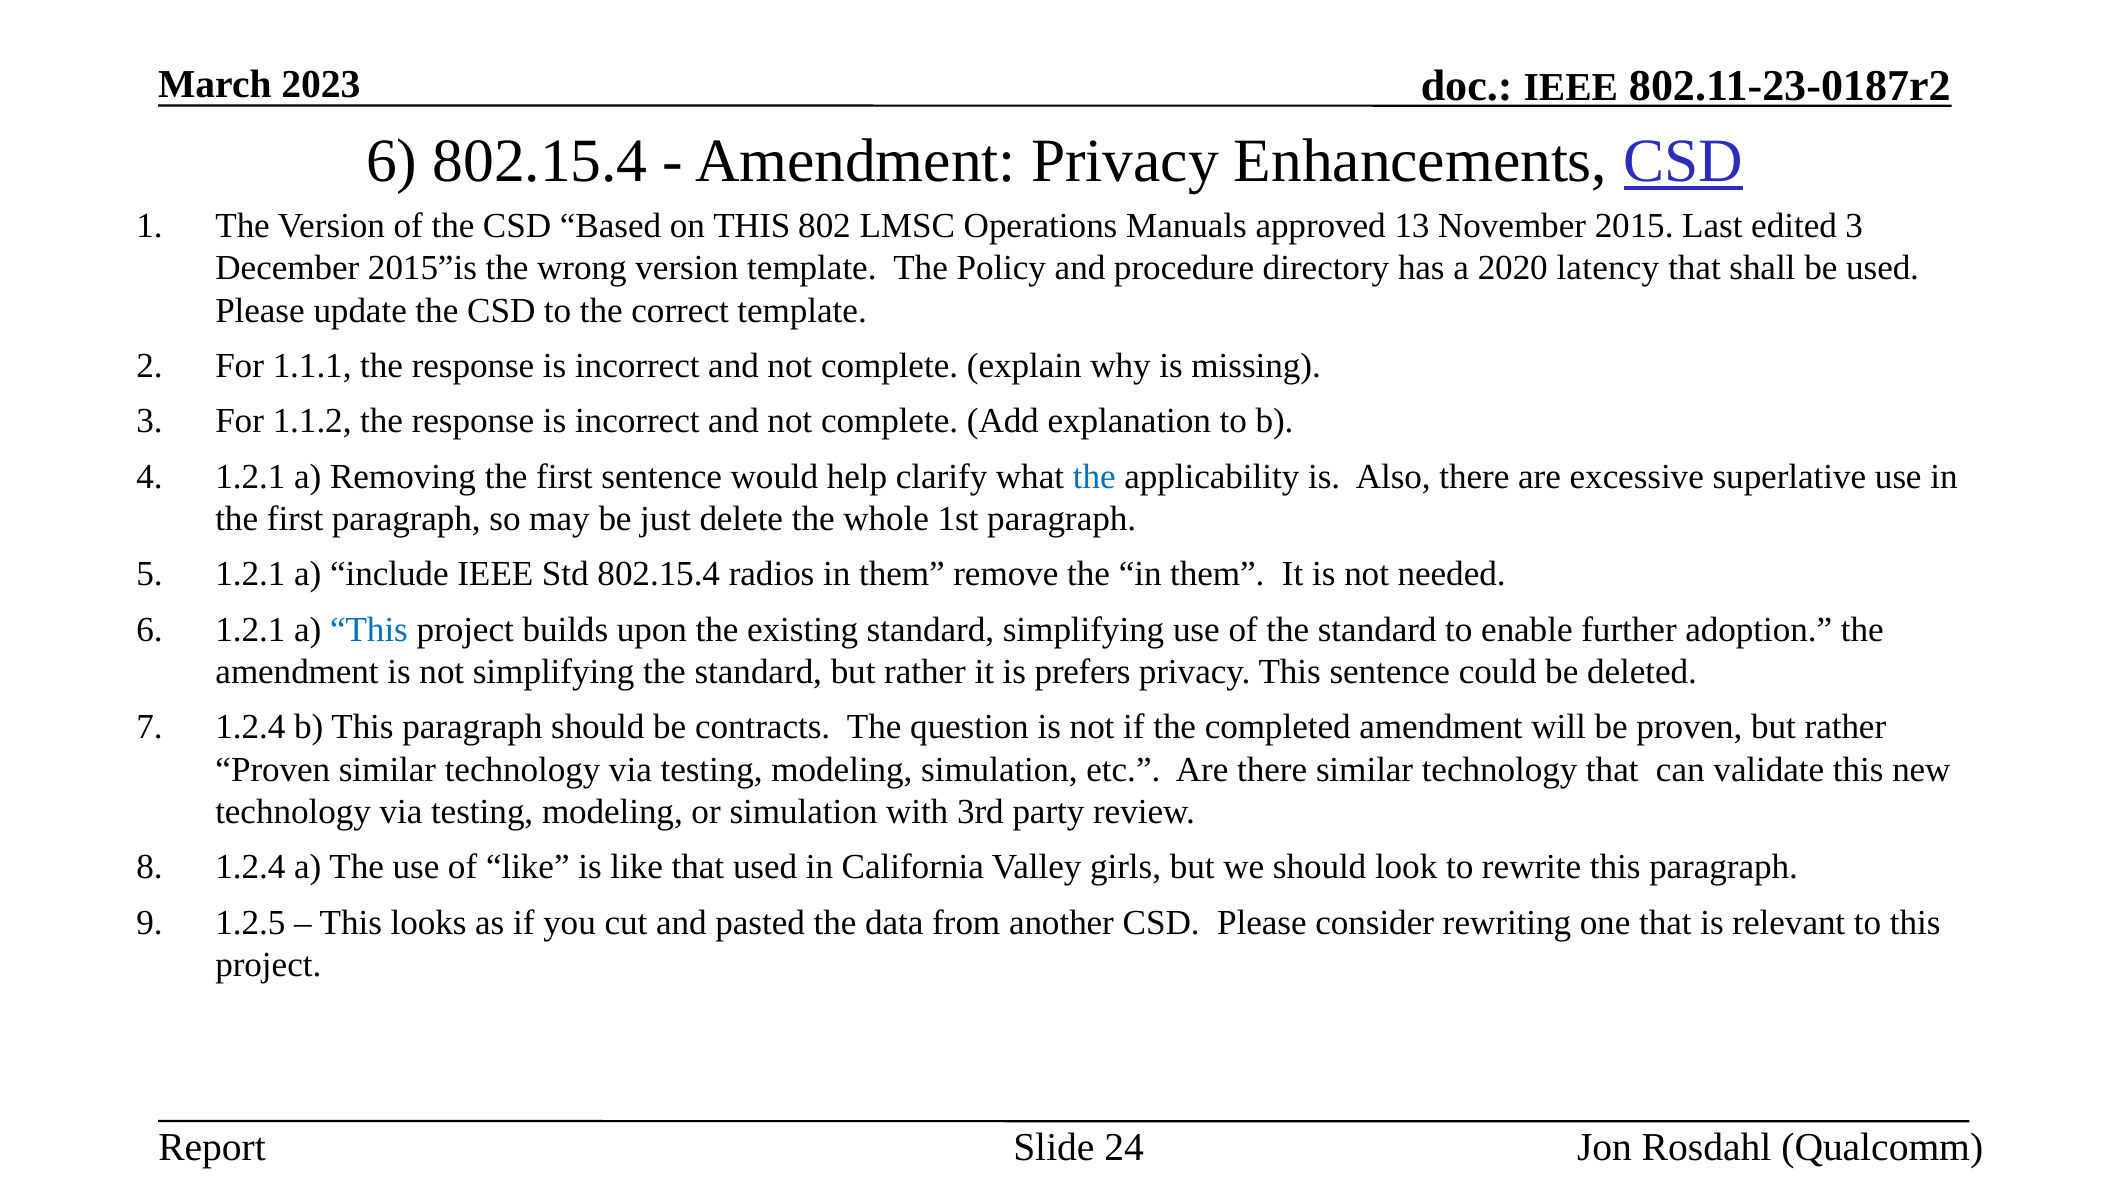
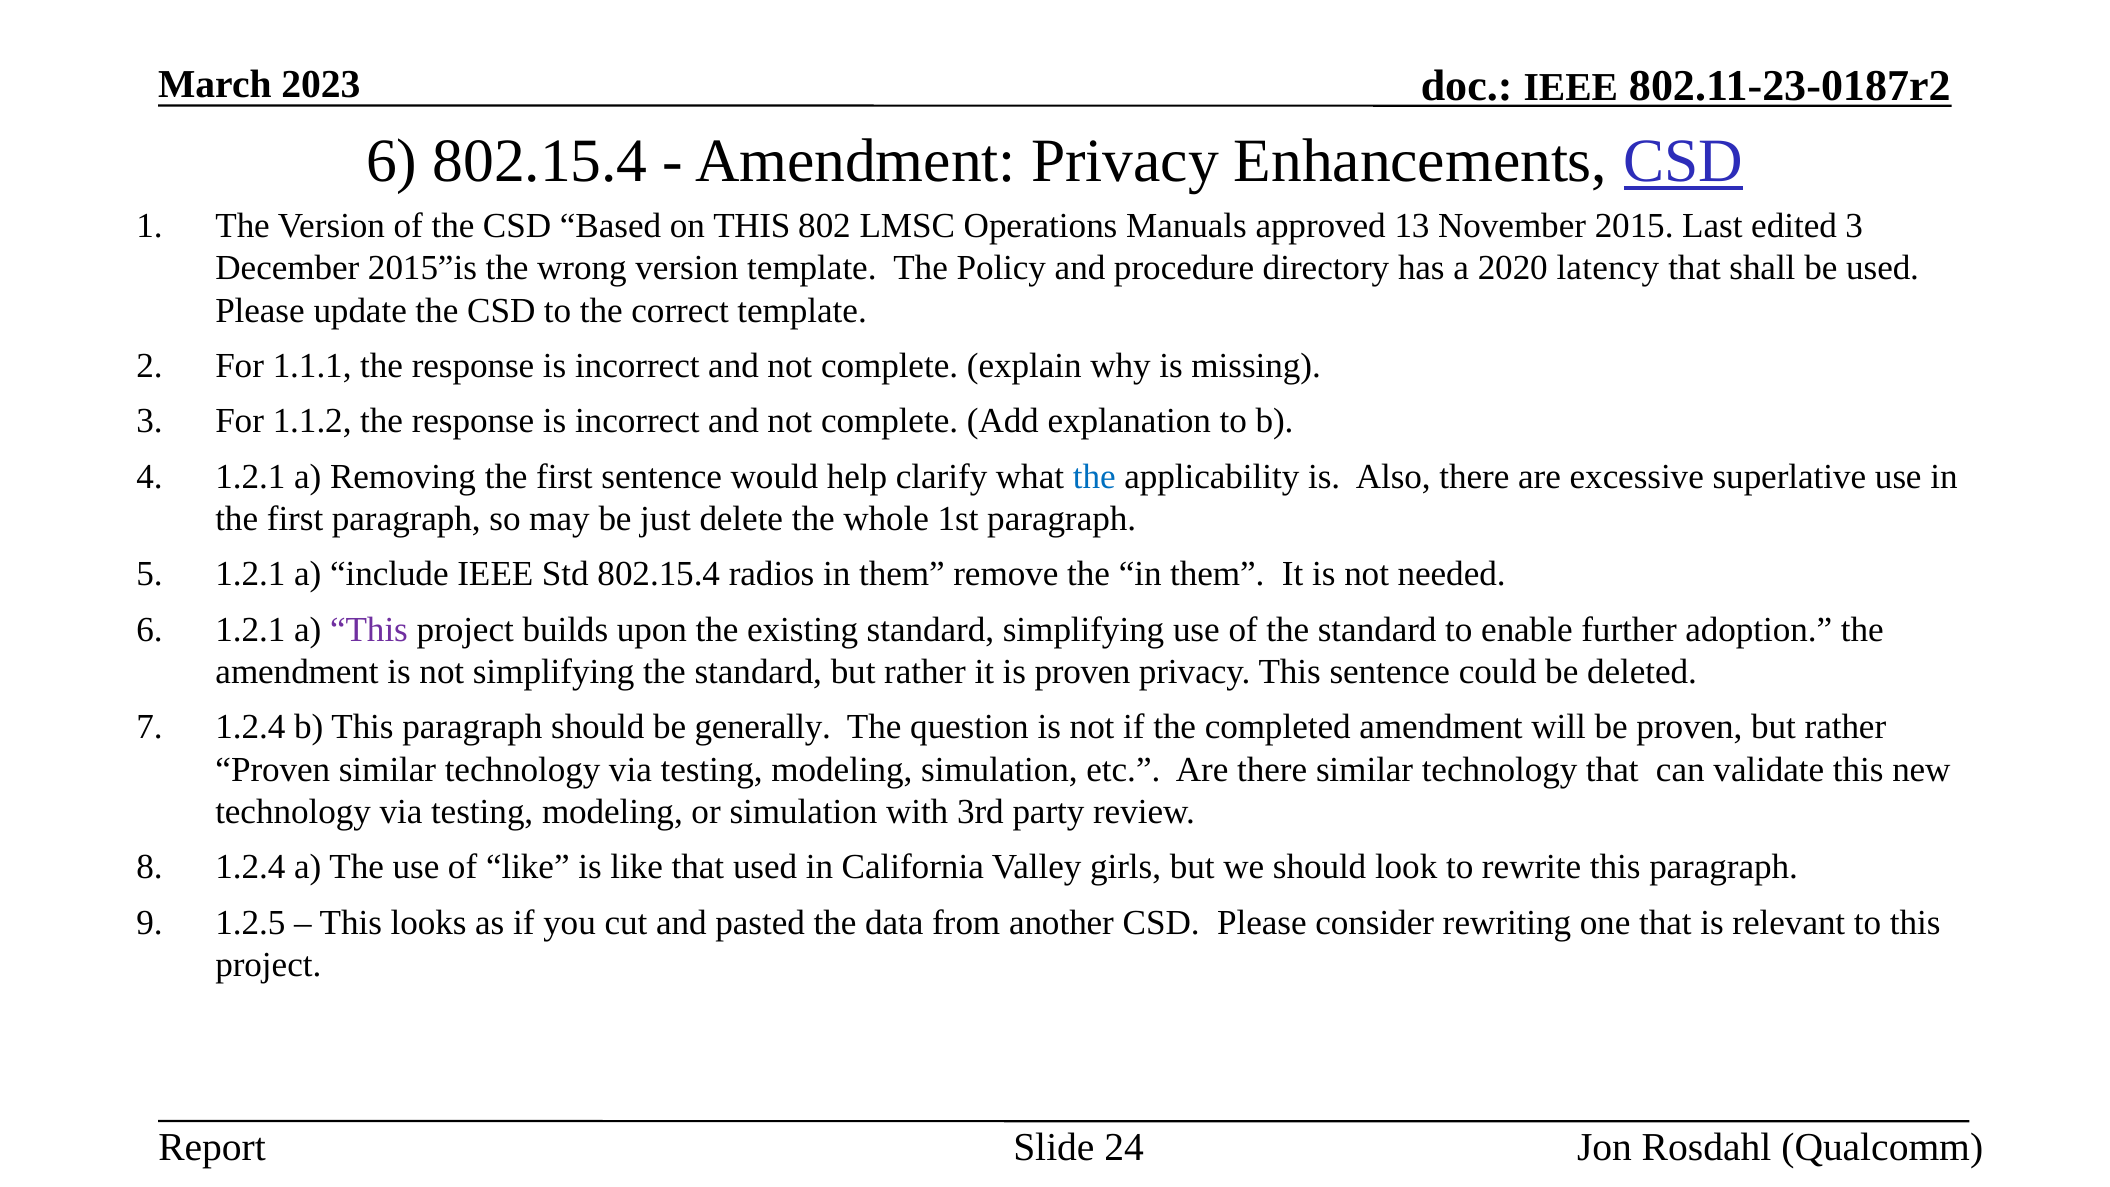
This at (369, 630) colour: blue -> purple
is prefers: prefers -> proven
contracts: contracts -> generally
